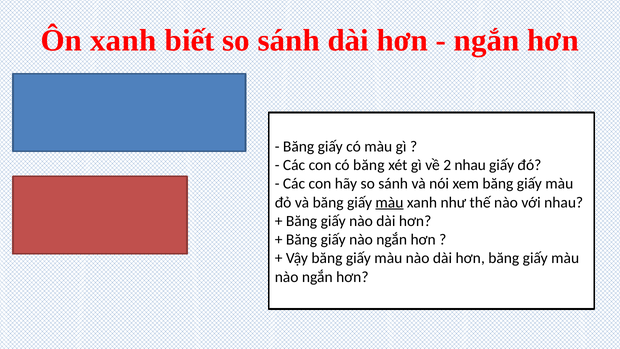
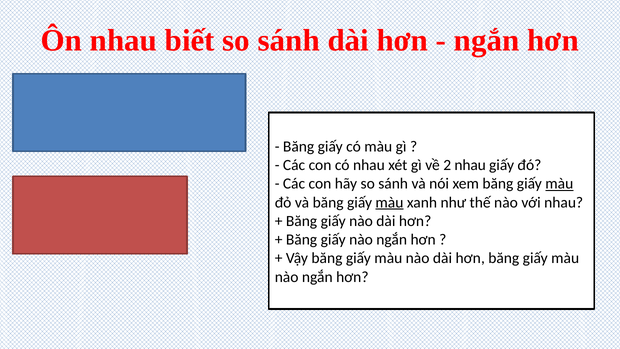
Ôn xanh: xanh -> nhau
có băng: băng -> nhau
màu at (559, 184) underline: none -> present
